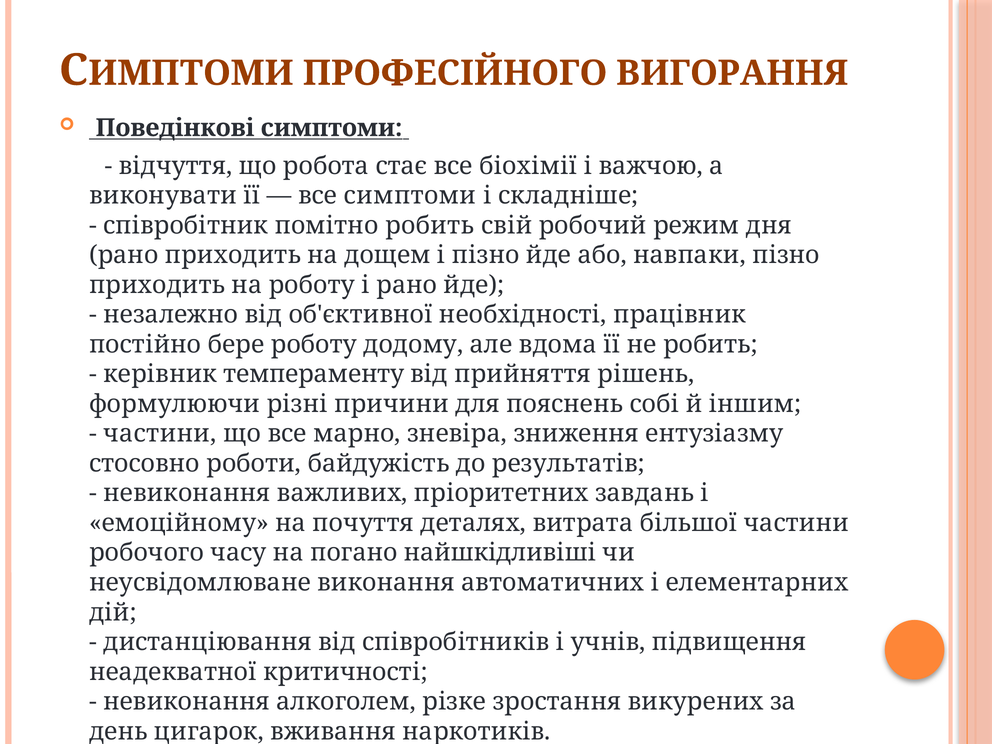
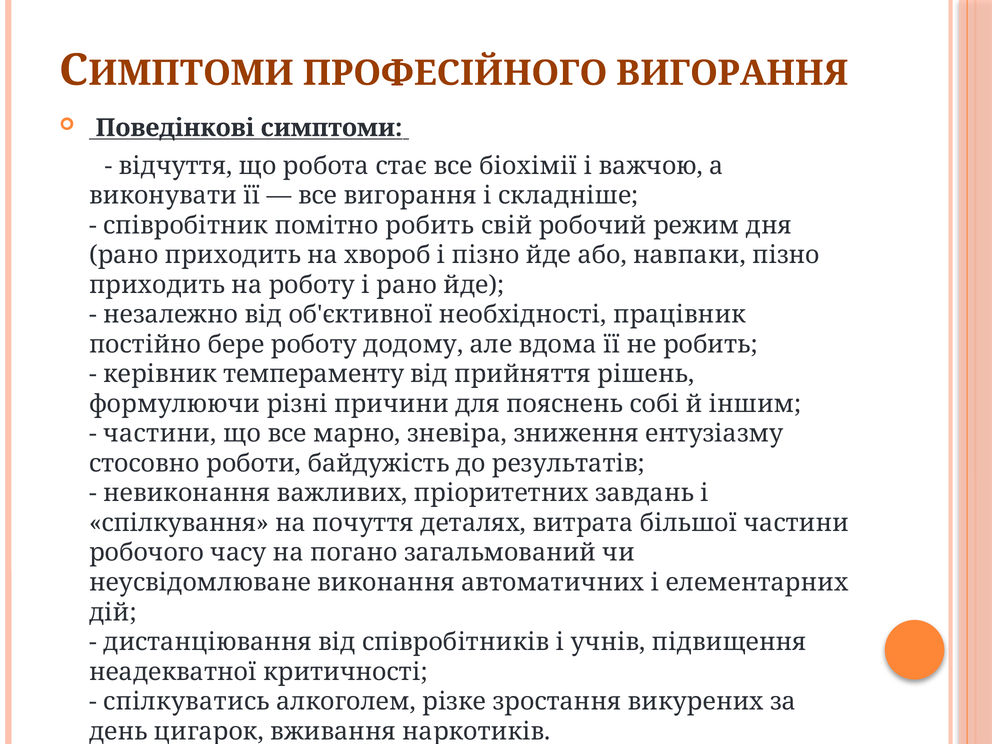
все симптоми: симптоми -> вигорання
дощем: дощем -> хвороб
емоційному: емоційному -> спілкування
найшкідливіші: найшкідливіші -> загальмований
невиконання at (187, 702): невиконання -> спілкуватись
